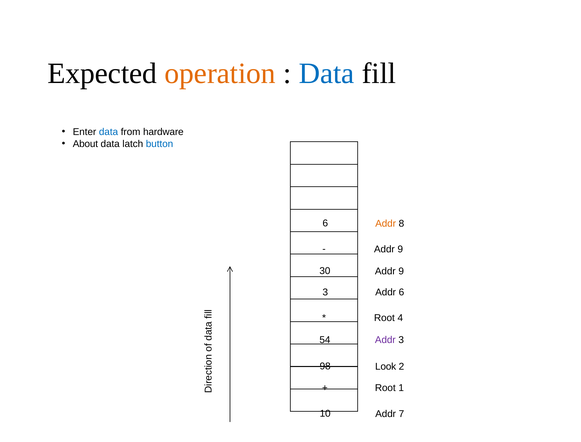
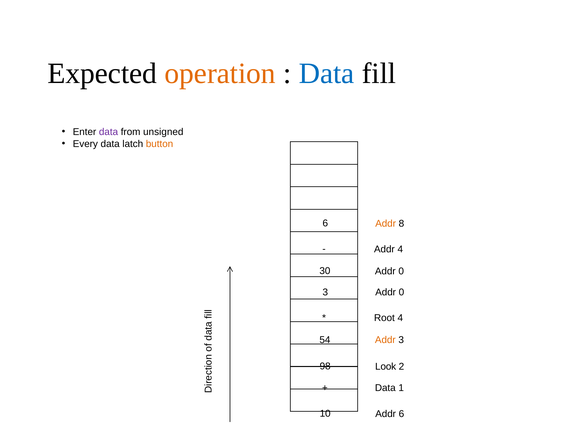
data at (108, 132) colour: blue -> purple
hardware: hardware -> unsigned
About: About -> Every
button colour: blue -> orange
9 at (400, 249): 9 -> 4
9 at (401, 271): 9 -> 0
6 at (401, 292): 6 -> 0
Addr at (385, 340) colour: purple -> orange
Root at (385, 388): Root -> Data
Addr 7: 7 -> 6
